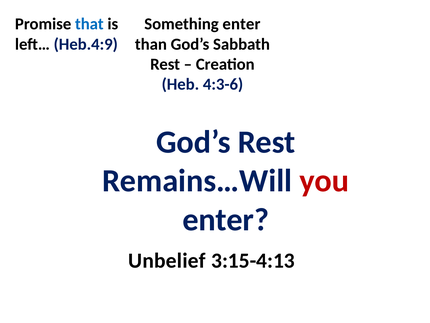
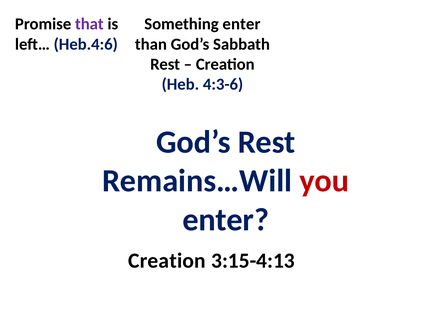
that colour: blue -> purple
Heb.4:9: Heb.4:9 -> Heb.4:6
Unbelief at (167, 260): Unbelief -> Creation
